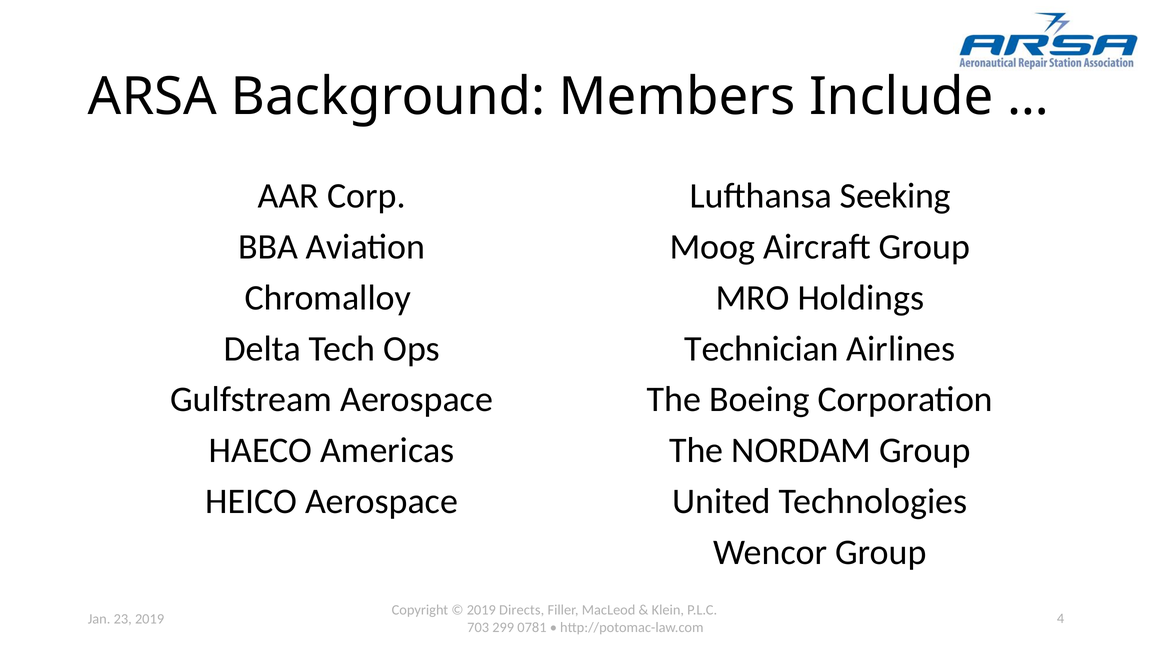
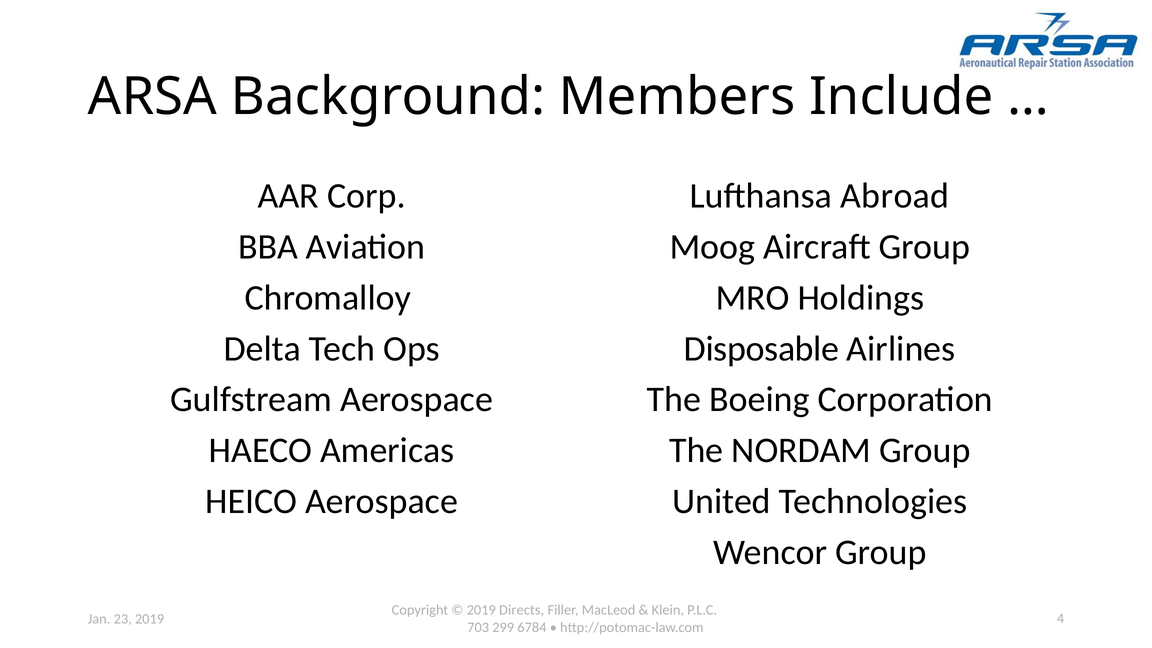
Seeking: Seeking -> Abroad
Technician: Technician -> Disposable
0781: 0781 -> 6784
